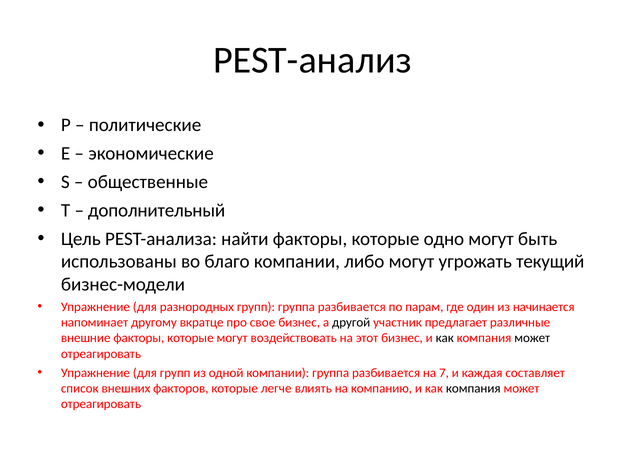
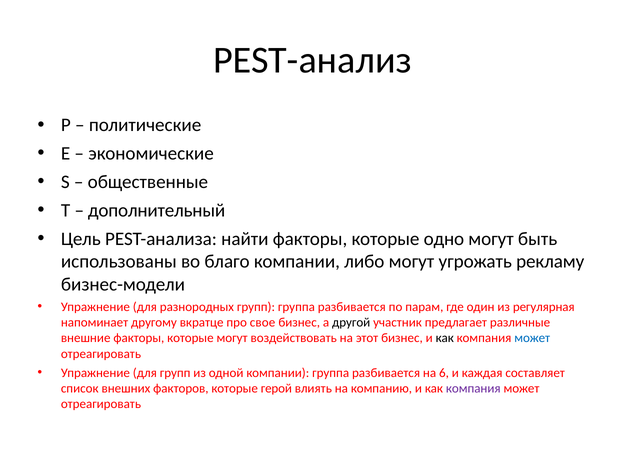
текущий: текущий -> рекламу
начинается: начинается -> регулярная
может at (532, 339) colour: black -> blue
7: 7 -> 6
легче: легче -> герой
компания at (473, 389) colour: black -> purple
